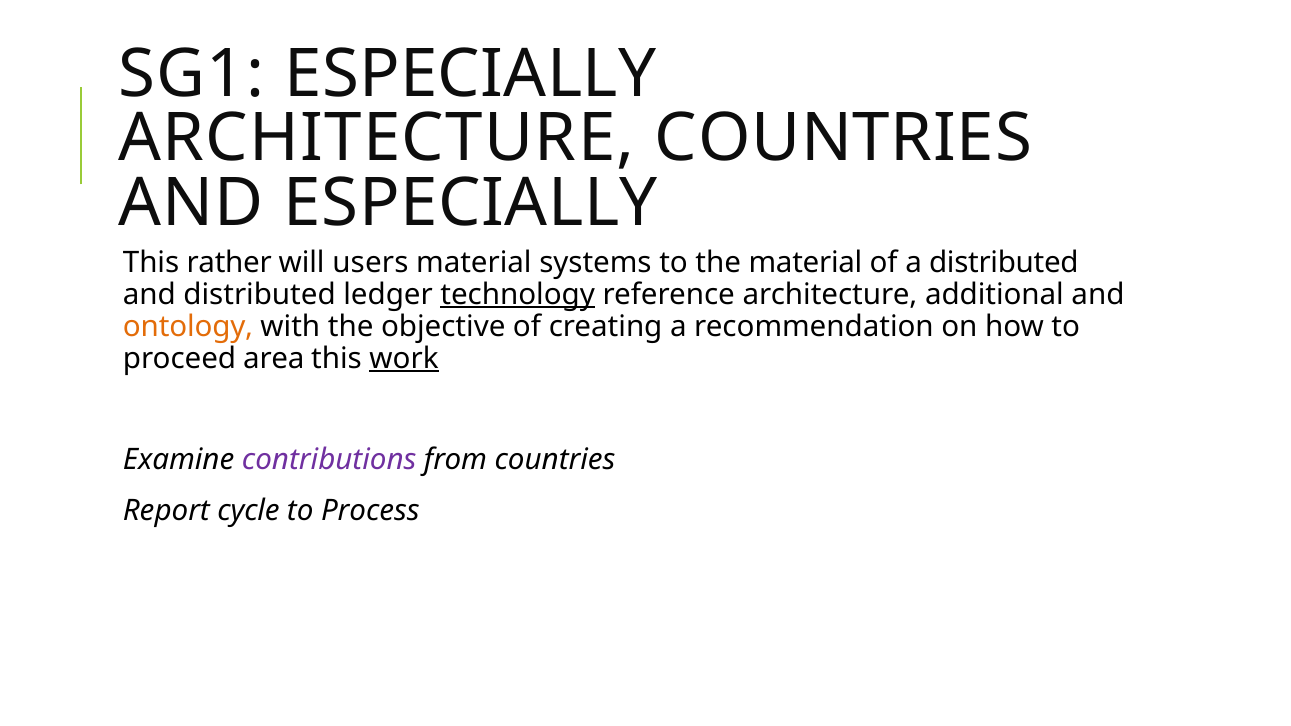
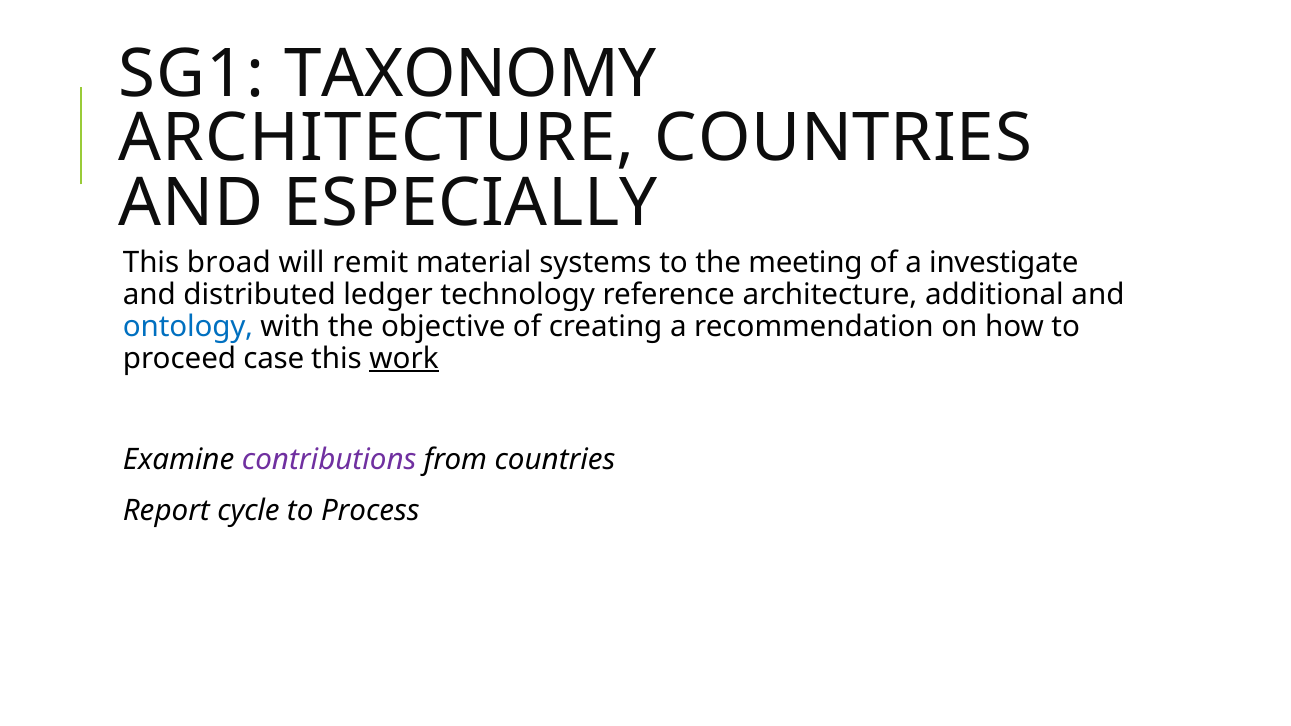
SG1 ESPECIALLY: ESPECIALLY -> TAXONOMY
rather: rather -> broad
users: users -> remit
the material: material -> meeting
a distributed: distributed -> investigate
technology underline: present -> none
ontology colour: orange -> blue
area: area -> case
